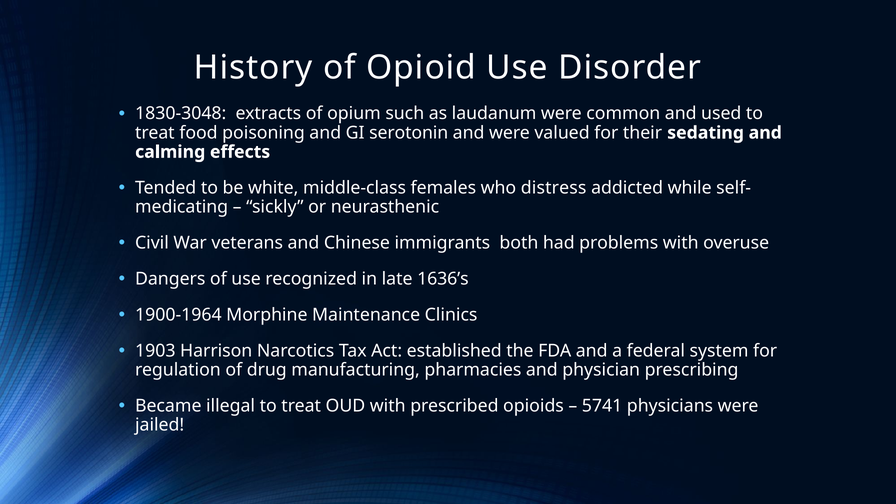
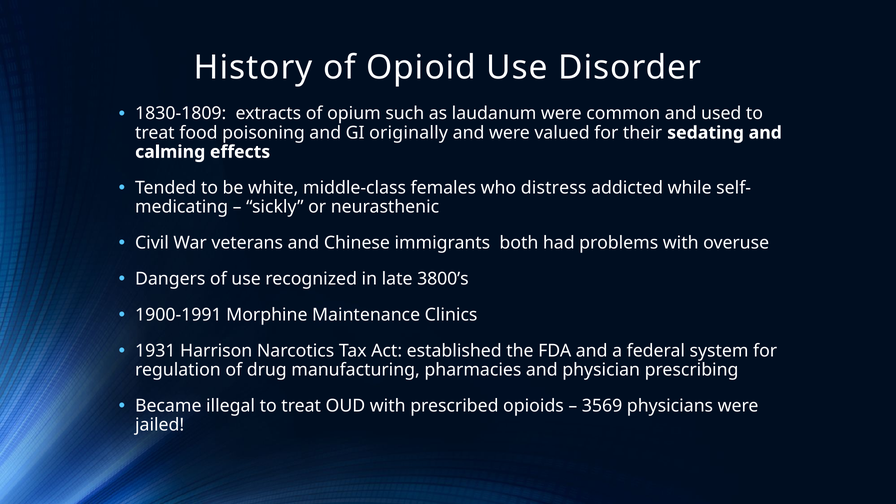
1830-3048: 1830-3048 -> 1830-1809
serotonin: serotonin -> originally
1636’s: 1636’s -> 3800’s
1900-1964: 1900-1964 -> 1900-1991
1903: 1903 -> 1931
5741: 5741 -> 3569
